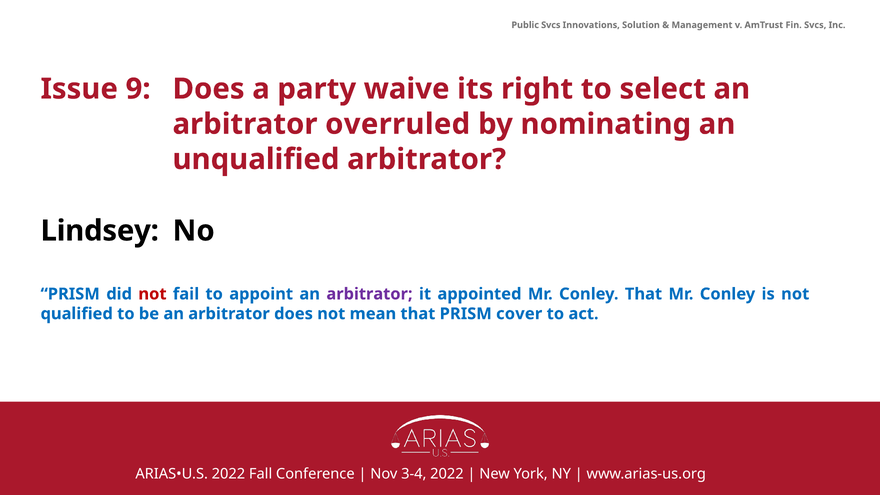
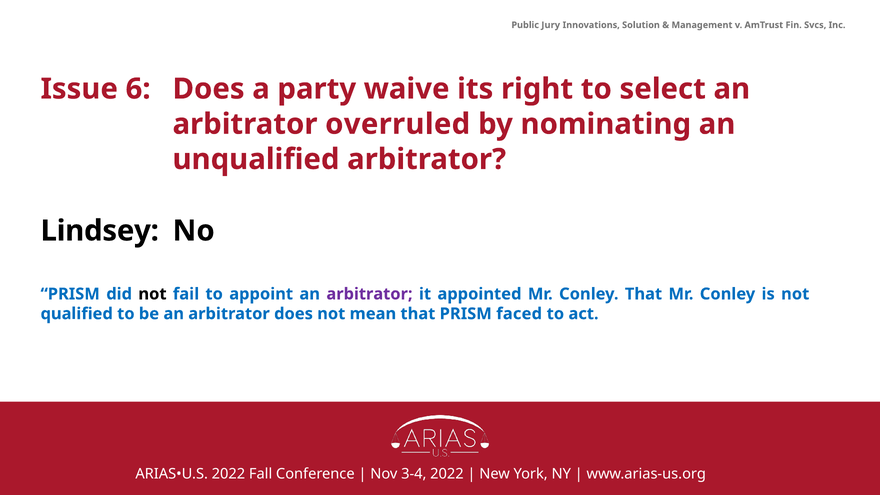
Public Svcs: Svcs -> Jury
9: 9 -> 6
not at (152, 294) colour: red -> black
cover: cover -> faced
